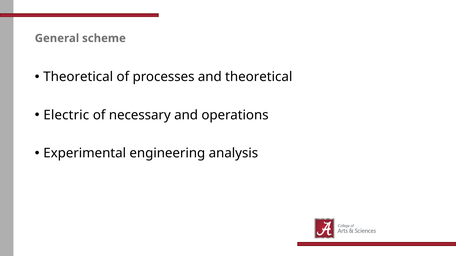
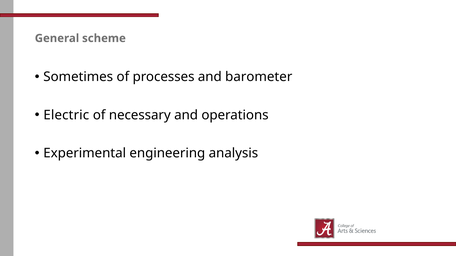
Theoretical at (78, 77): Theoretical -> Sometimes
and theoretical: theoretical -> barometer
